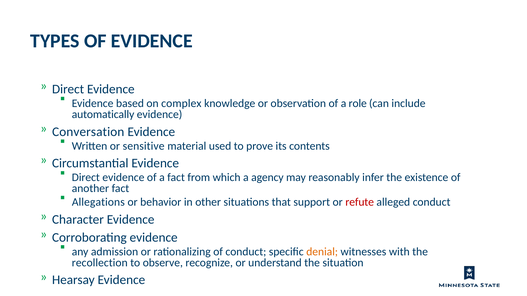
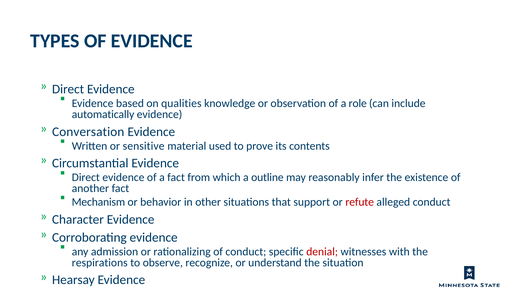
complex: complex -> qualities
agency: agency -> outline
Allegations: Allegations -> Mechanism
denial colour: orange -> red
recollection: recollection -> respirations
